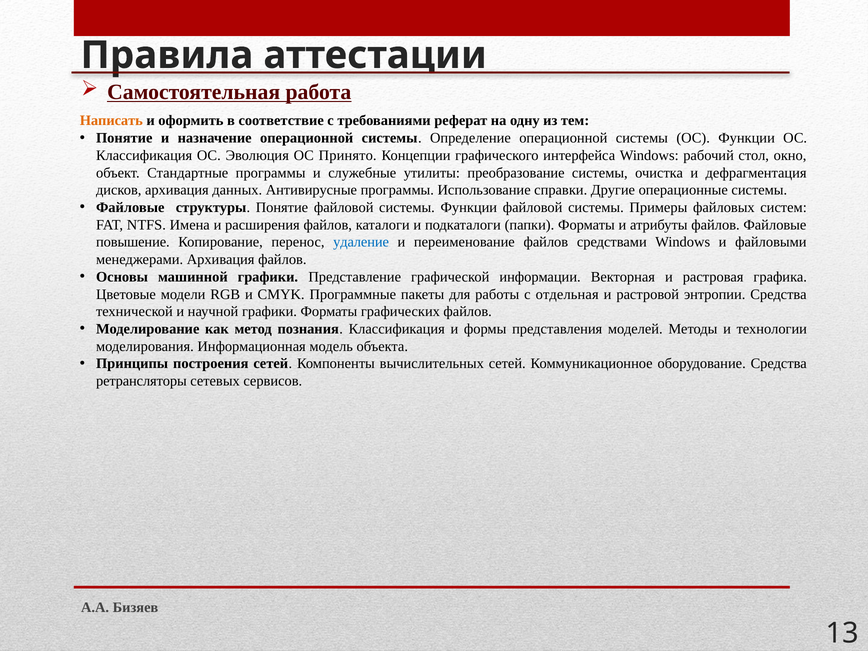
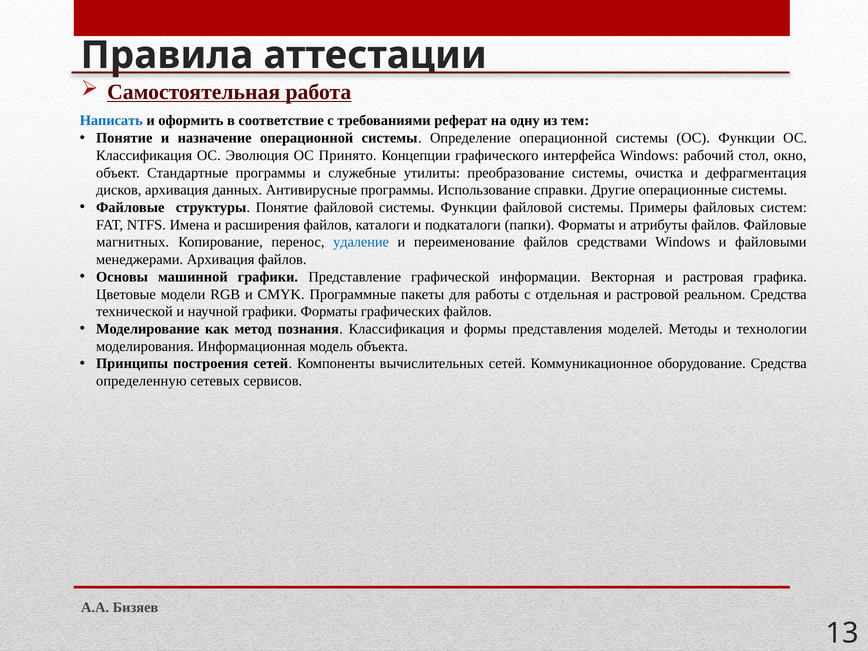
Написать colour: orange -> blue
повышение: повышение -> магнитных
энтропии: энтропии -> реальном
ретрансляторы: ретрансляторы -> определенную
